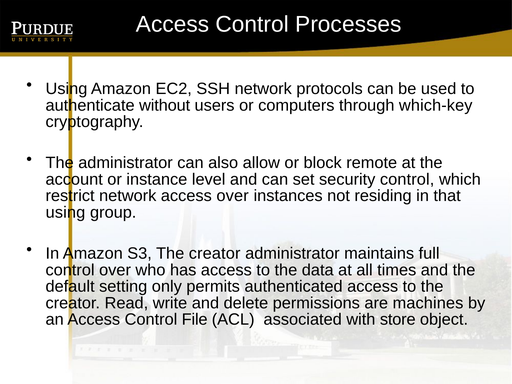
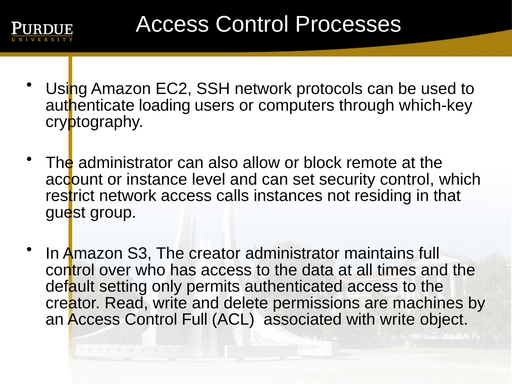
without: without -> loading
access over: over -> calls
using at (65, 212): using -> guest
Control File: File -> Full
with store: store -> write
